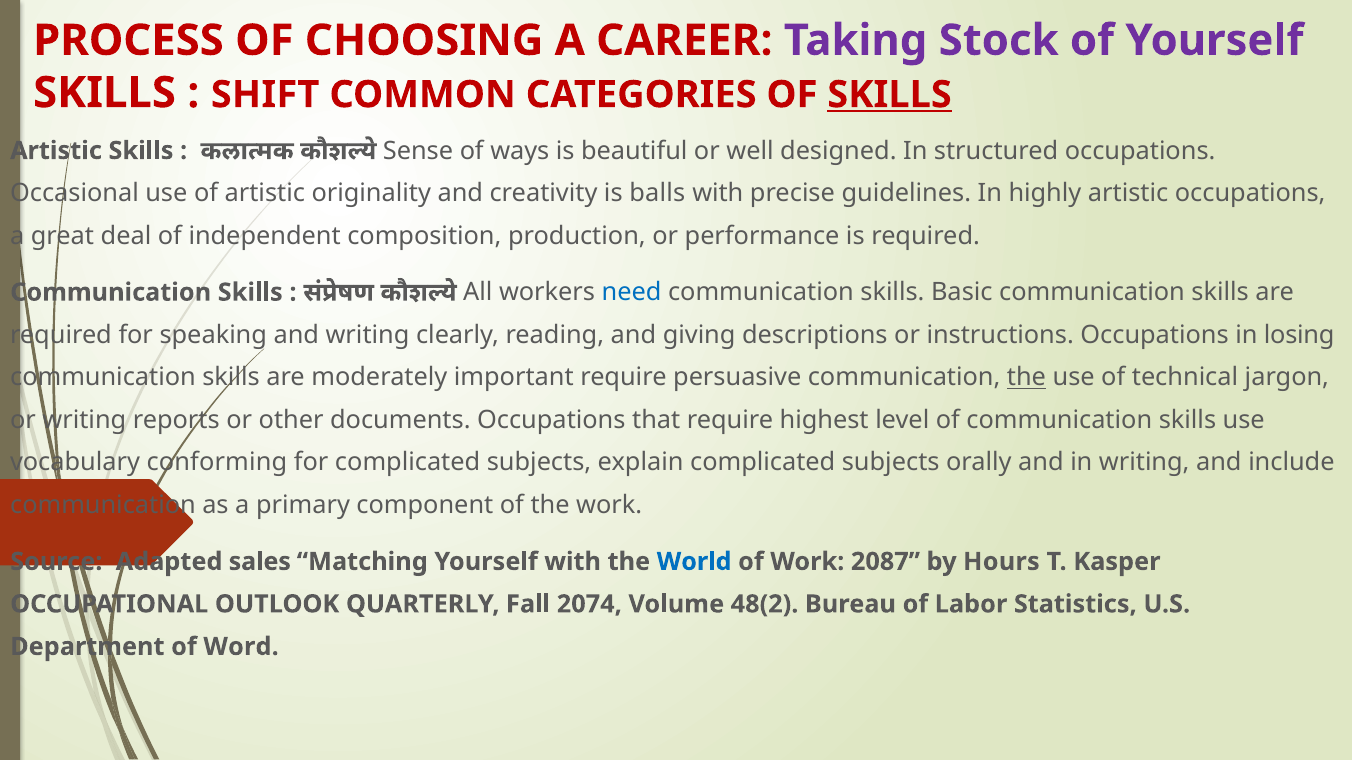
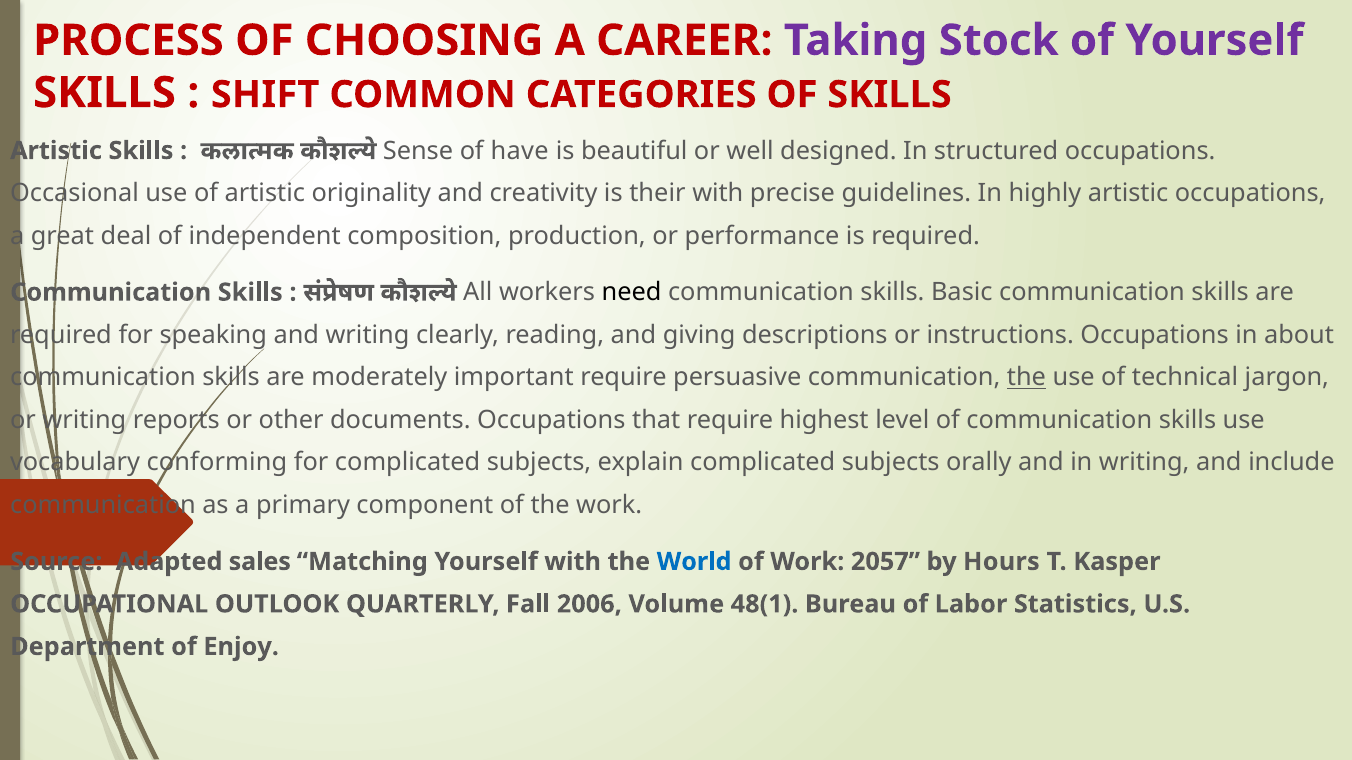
SKILLS at (890, 95) underline: present -> none
ways: ways -> have
balls: balls -> their
need colour: blue -> black
losing: losing -> about
2087: 2087 -> 2057
2074: 2074 -> 2006
48(2: 48(2 -> 48(1
Word: Word -> Enjoy
